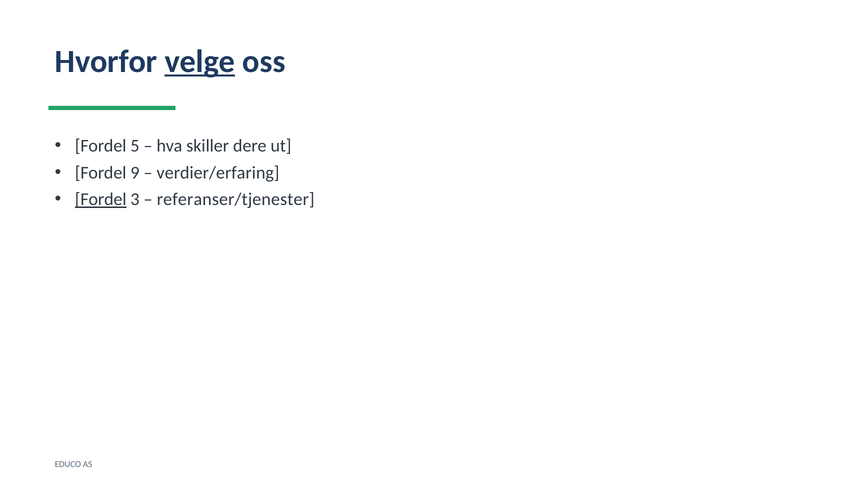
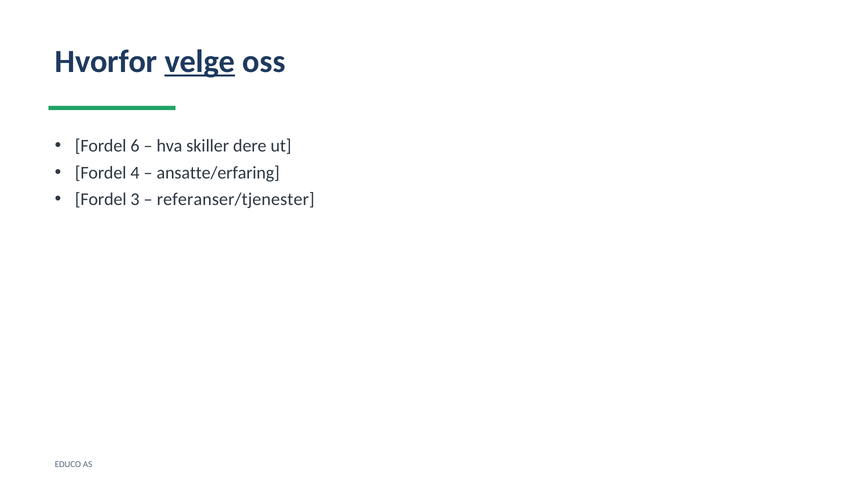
5: 5 -> 6
9: 9 -> 4
verdier/erfaring: verdier/erfaring -> ansatte/erfaring
Fordel at (101, 200) underline: present -> none
